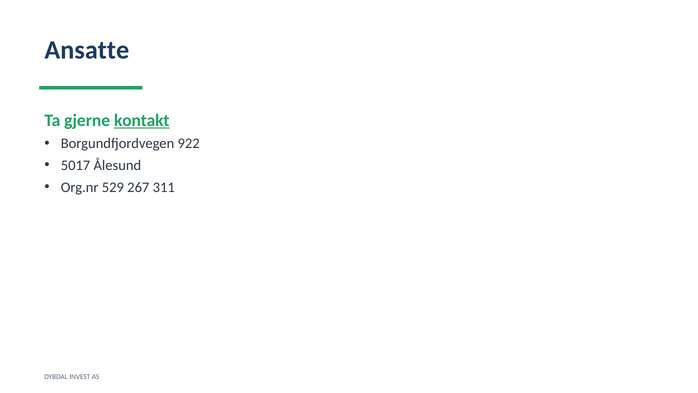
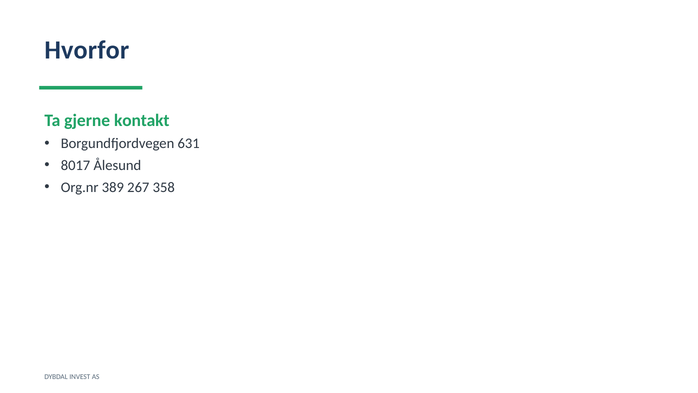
Ansatte: Ansatte -> Hvorfor
kontakt underline: present -> none
922: 922 -> 631
5017: 5017 -> 8017
529: 529 -> 389
311: 311 -> 358
